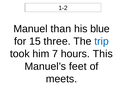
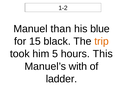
three: three -> black
trip colour: blue -> orange
7: 7 -> 5
feet: feet -> with
meets: meets -> ladder
